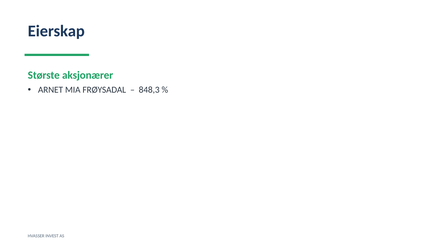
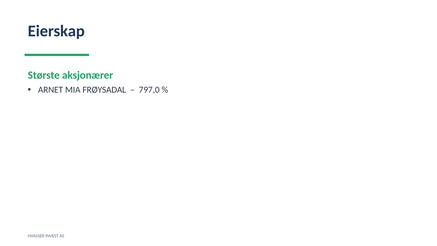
848,3: 848,3 -> 797,0
